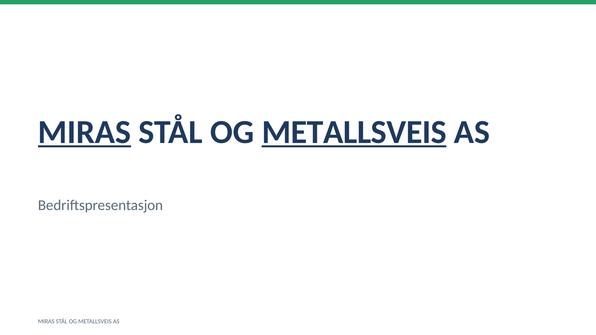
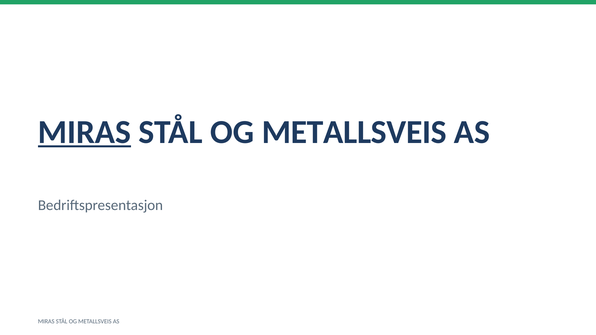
METALLSVEIS at (354, 132) underline: present -> none
